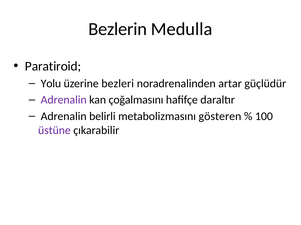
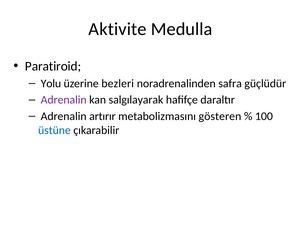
Bezlerin: Bezlerin -> Aktivite
artar: artar -> safra
çoğalmasını: çoğalmasını -> salgılayarak
belirli: belirli -> artırır
üstüne colour: purple -> blue
